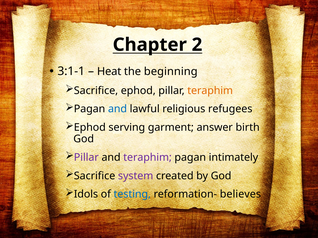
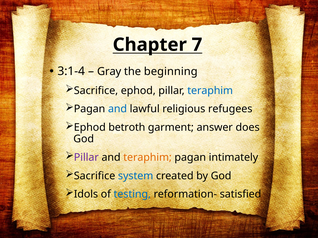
2: 2 -> 7
3:1-1: 3:1-1 -> 3:1-4
Heat: Heat -> Gray
teraphim at (210, 91) colour: orange -> blue
serving: serving -> betroth
birth: birth -> does
teraphim at (148, 158) colour: purple -> orange
system colour: purple -> blue
believes: believes -> satisfied
